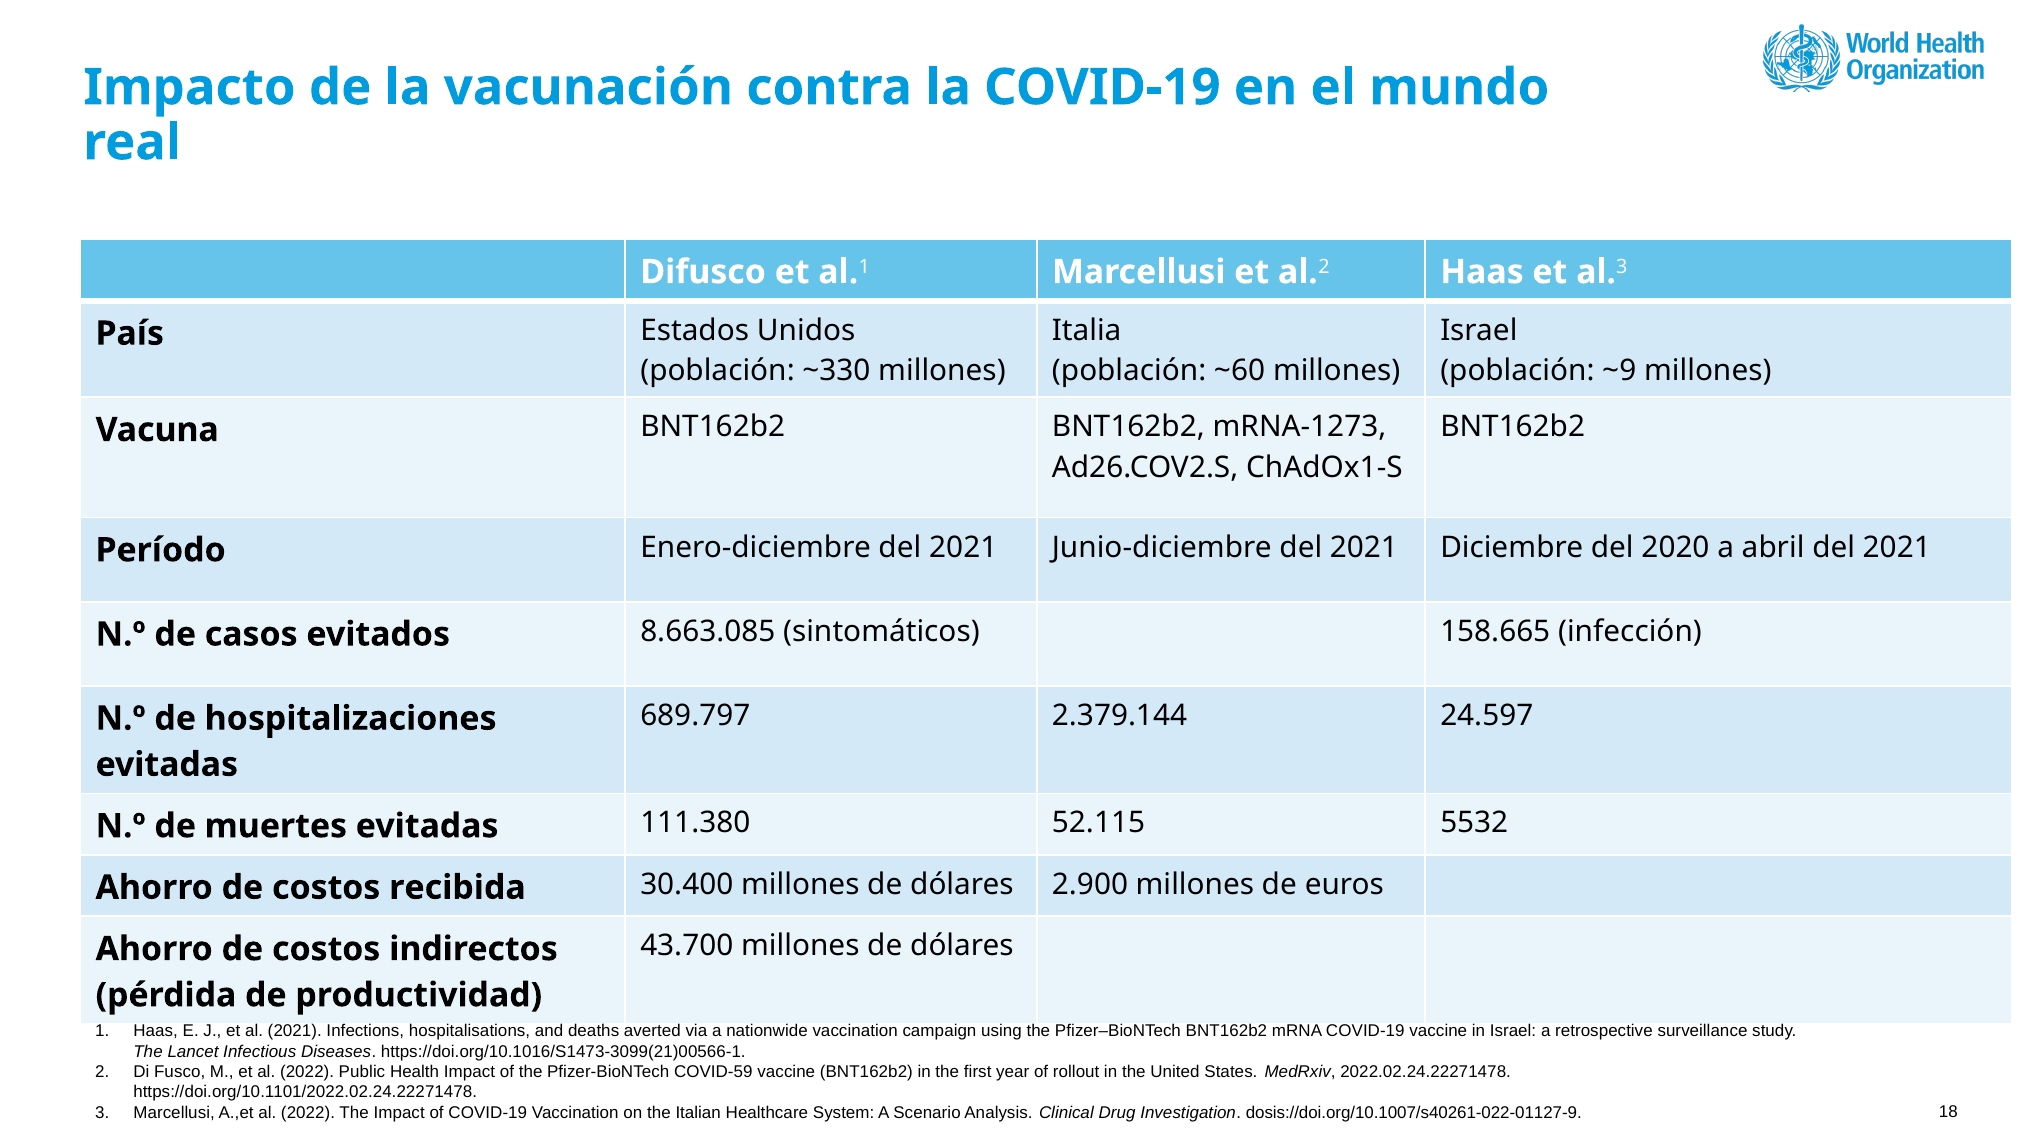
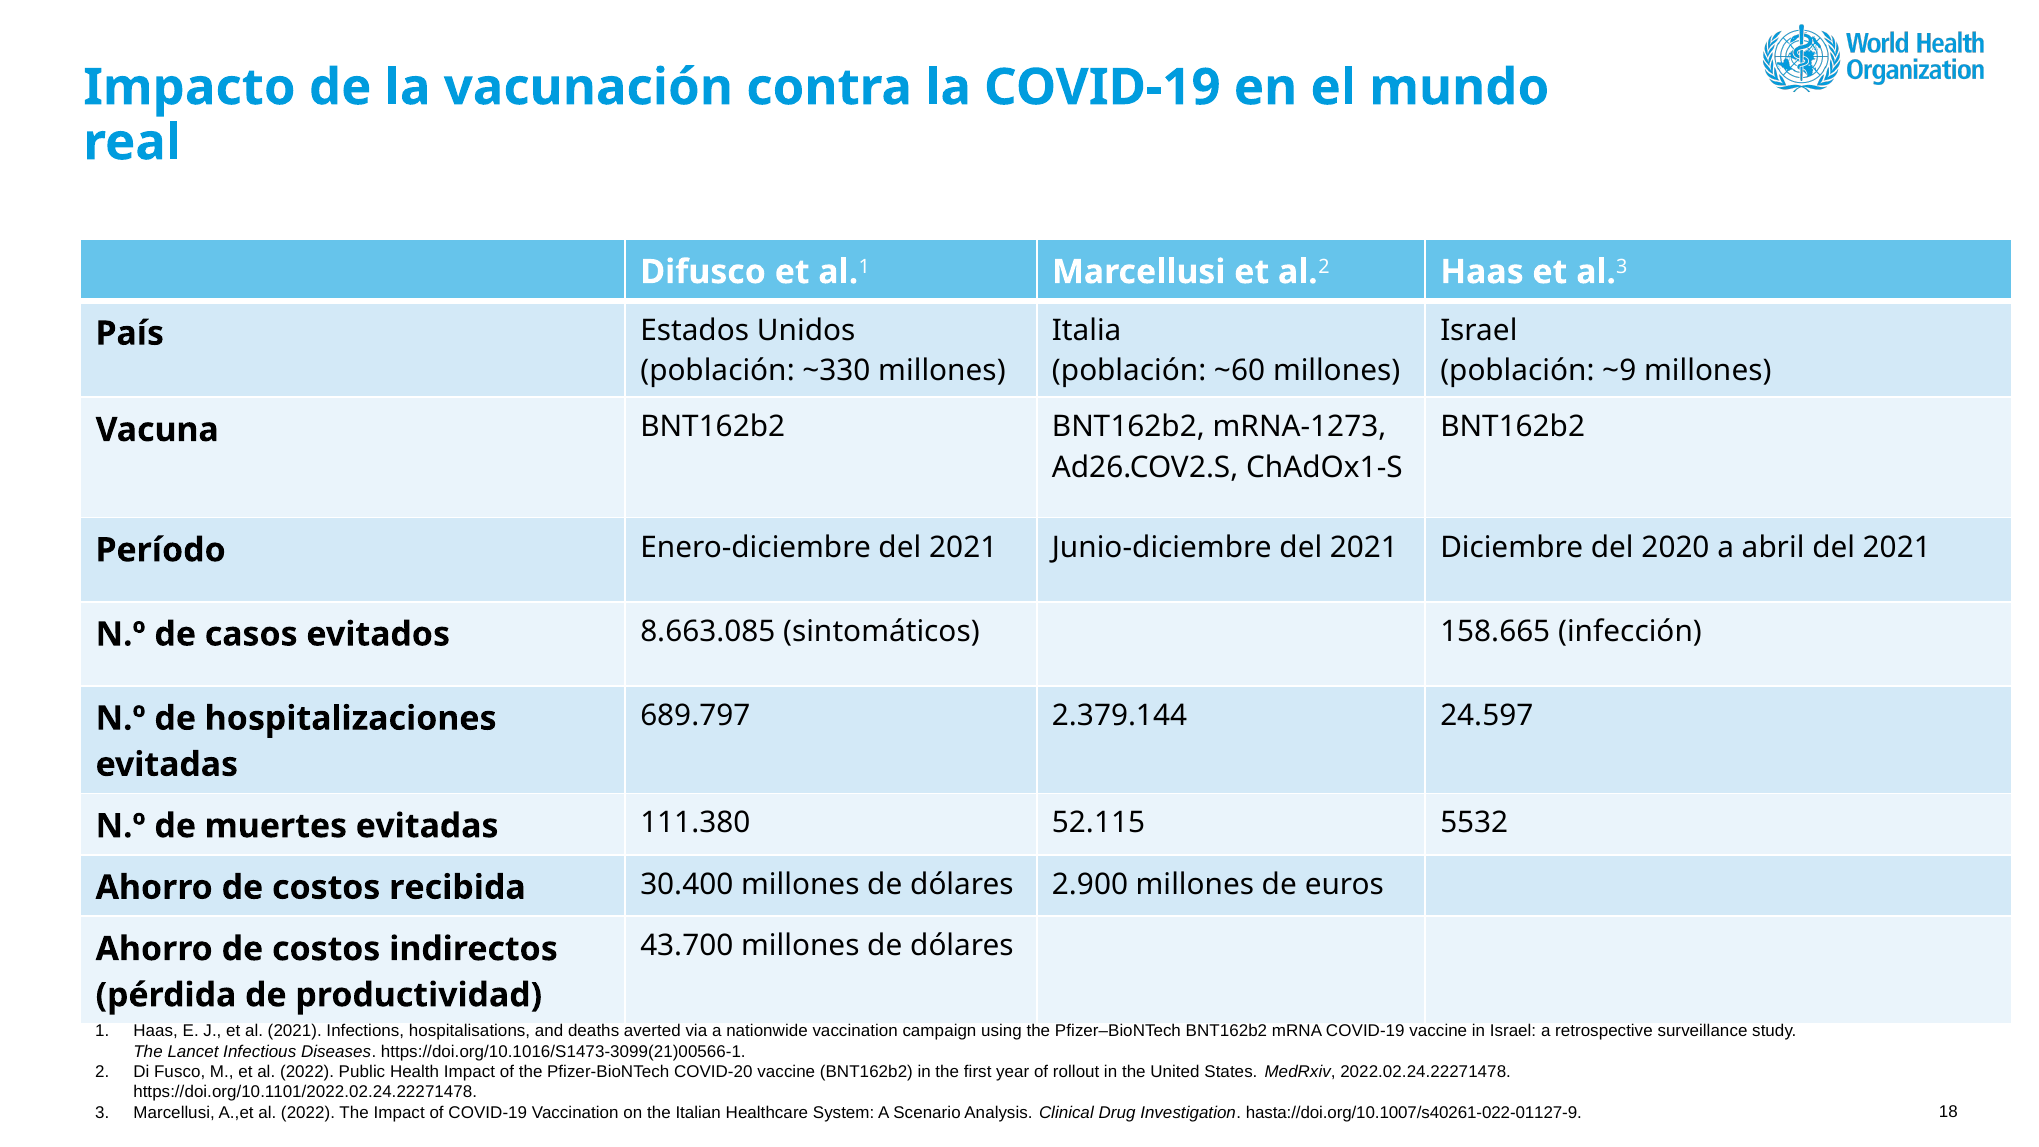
COVID-59: COVID-59 -> COVID-20
dosis://doi.org/10.1007/s40261-022-01127-9: dosis://doi.org/10.1007/s40261-022-01127-9 -> hasta://doi.org/10.1007/s40261-022-01127-9
